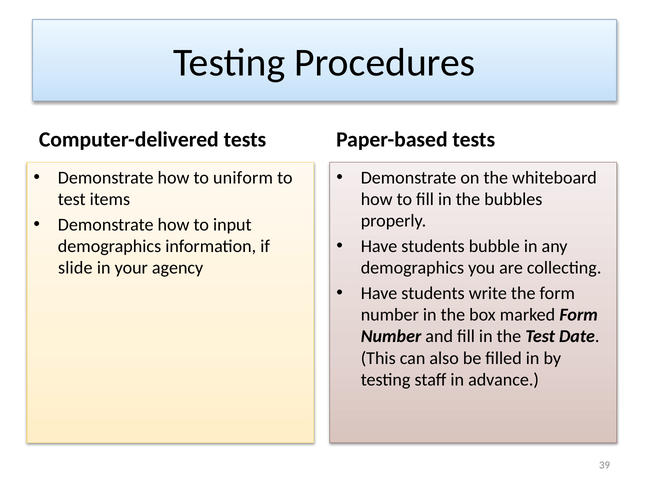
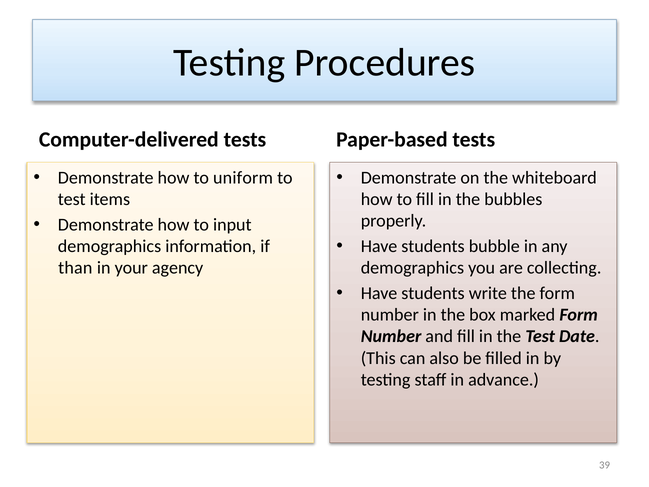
slide: slide -> than
